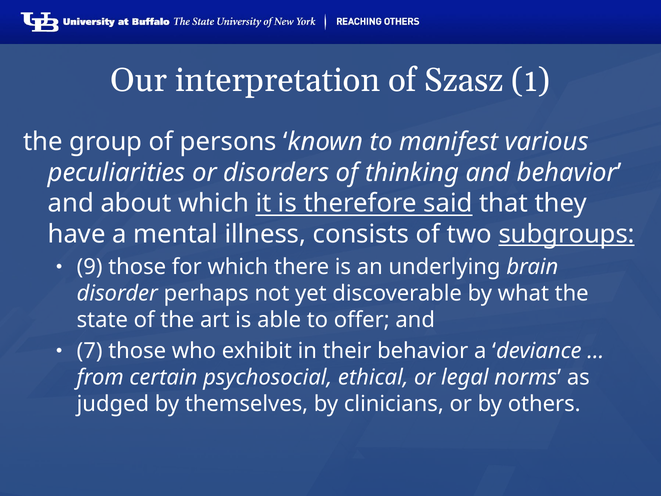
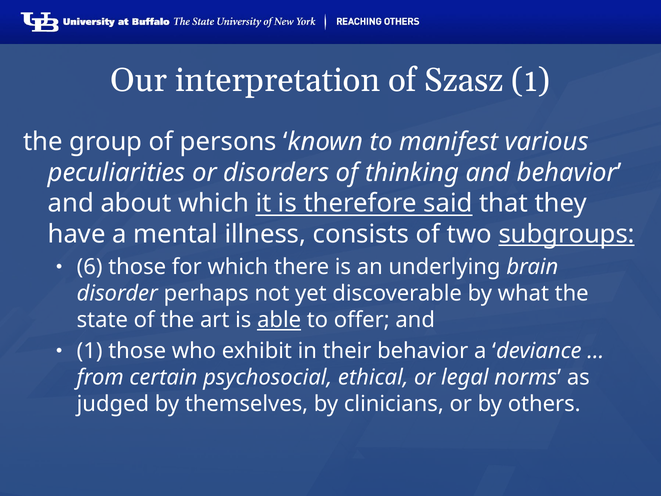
9: 9 -> 6
able underline: none -> present
7 at (90, 351): 7 -> 1
